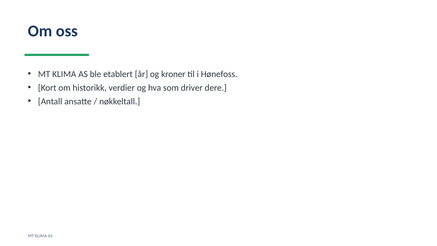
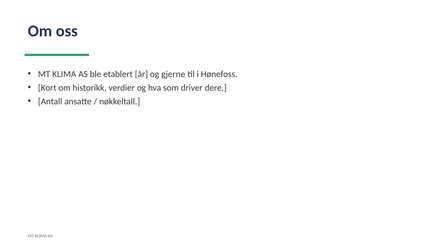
kroner: kroner -> gjerne
